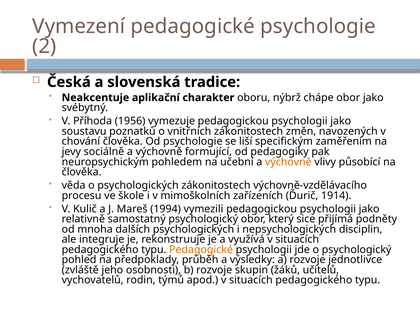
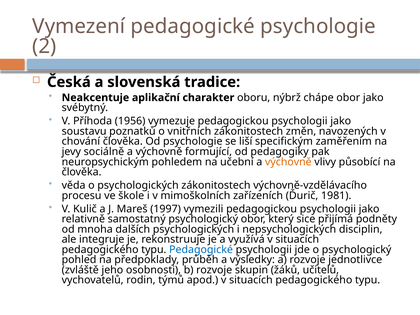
1914: 1914 -> 1981
1994: 1994 -> 1997
Pedagogické at (201, 250) colour: orange -> blue
